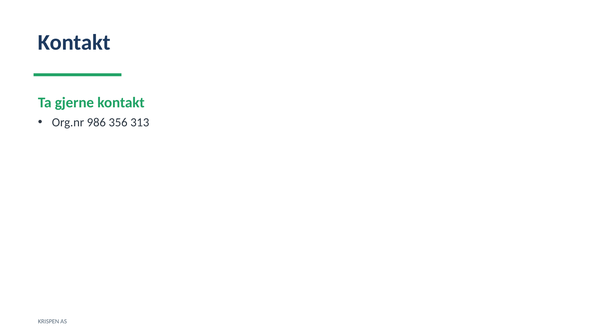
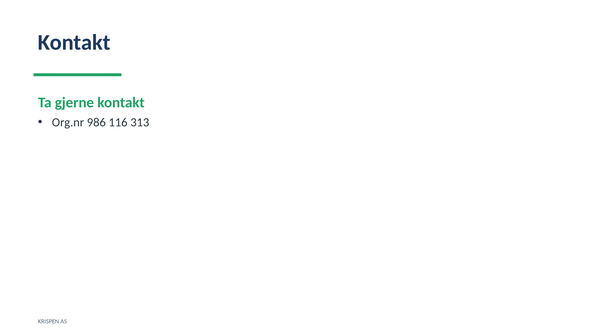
356: 356 -> 116
